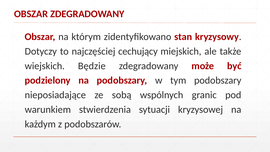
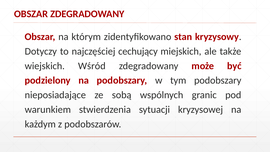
Będzie: Będzie -> Wśród
